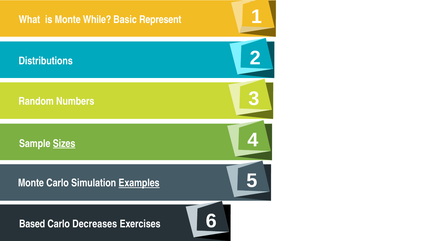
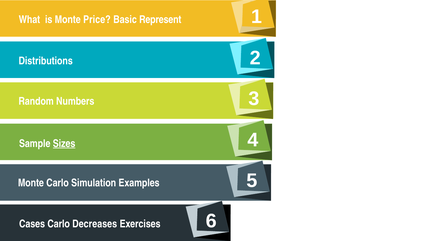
While: While -> Price
Examples underline: present -> none
Based: Based -> Cases
